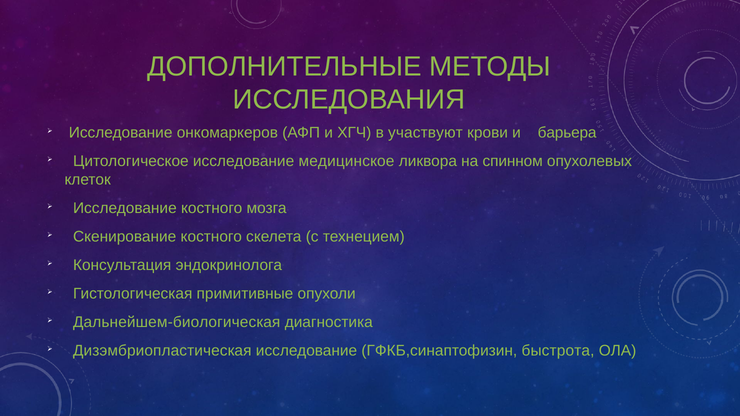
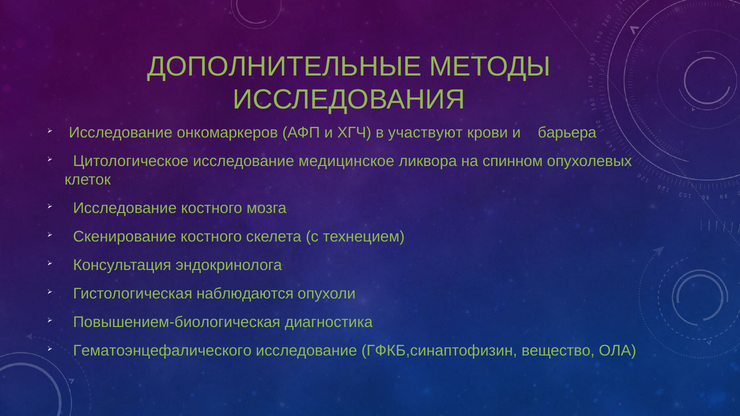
примитивные: примитивные -> наблюдаются
Дальнейшем-биологическая: Дальнейшем-биологическая -> Повышением-биологическая
Дизэмбриопластическая: Дизэмбриопластическая -> Гематоэнцефалического
быстрота: быстрота -> вещество
